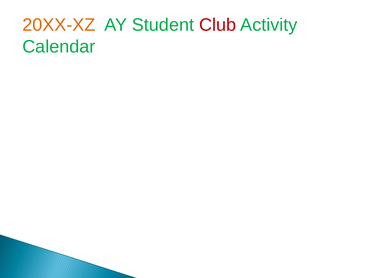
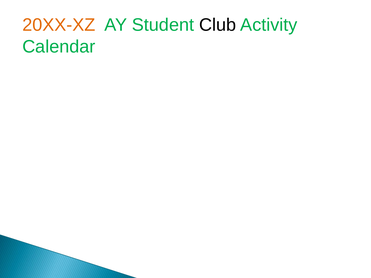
Club colour: red -> black
